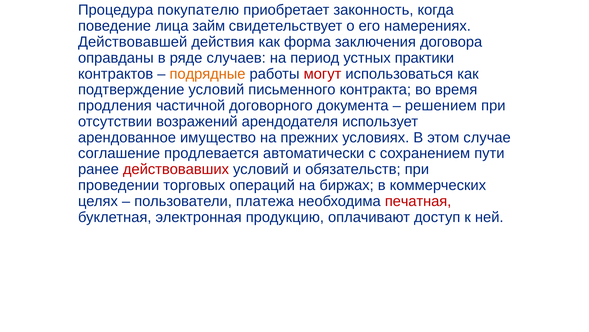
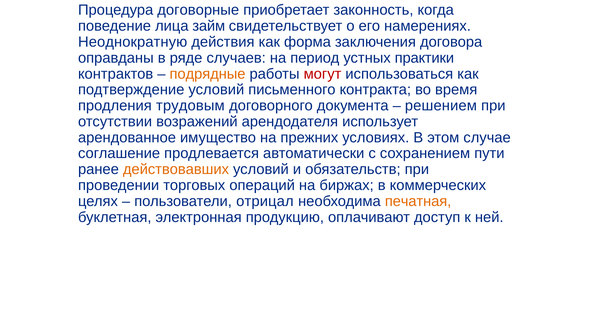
покупателю: покупателю -> договорные
Действовавшей: Действовавшей -> Неоднократную
частичной: частичной -> трудовым
действовавших colour: red -> orange
платежа: платежа -> отрицал
печатная colour: red -> orange
